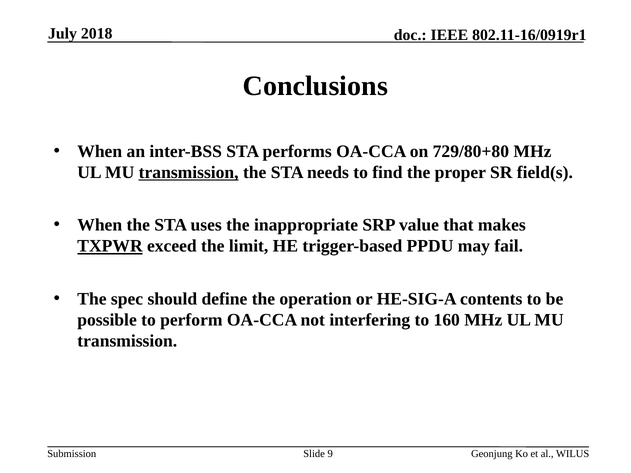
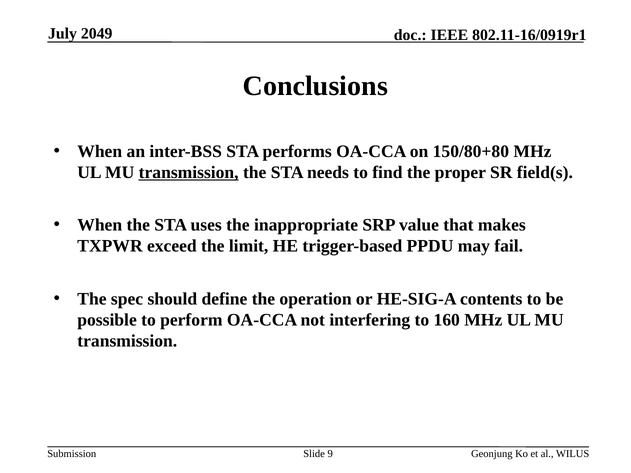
2018: 2018 -> 2049
729/80+80: 729/80+80 -> 150/80+80
TXPWR underline: present -> none
